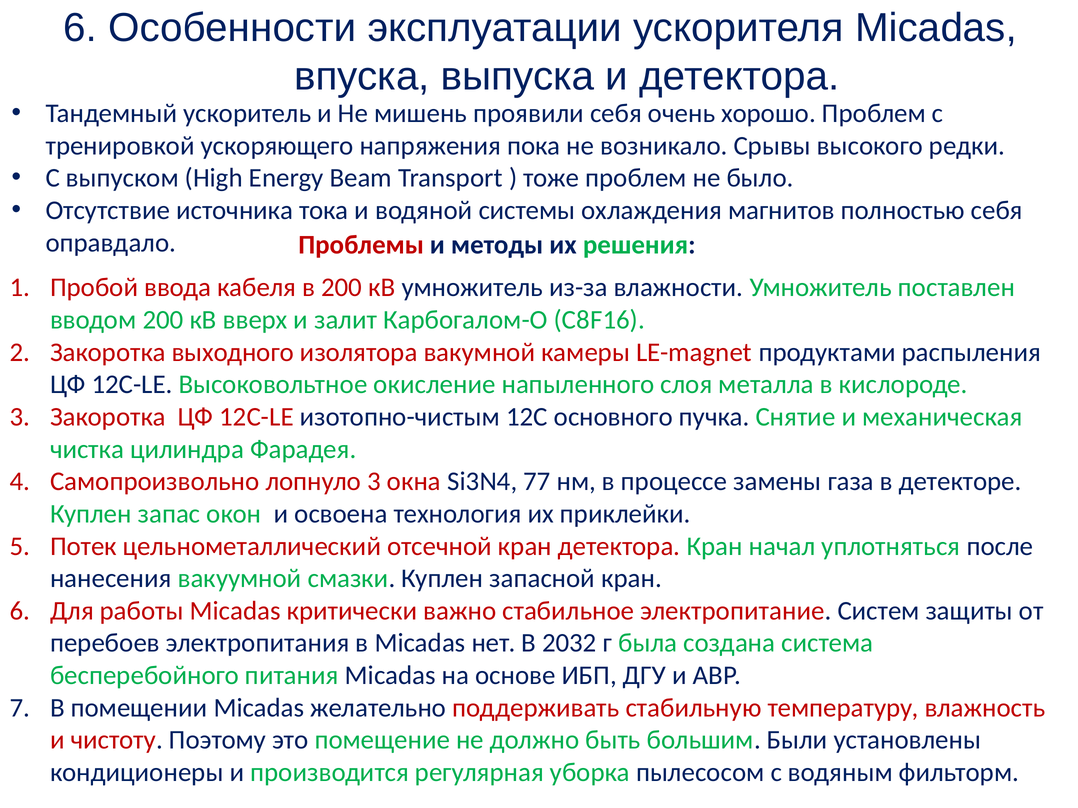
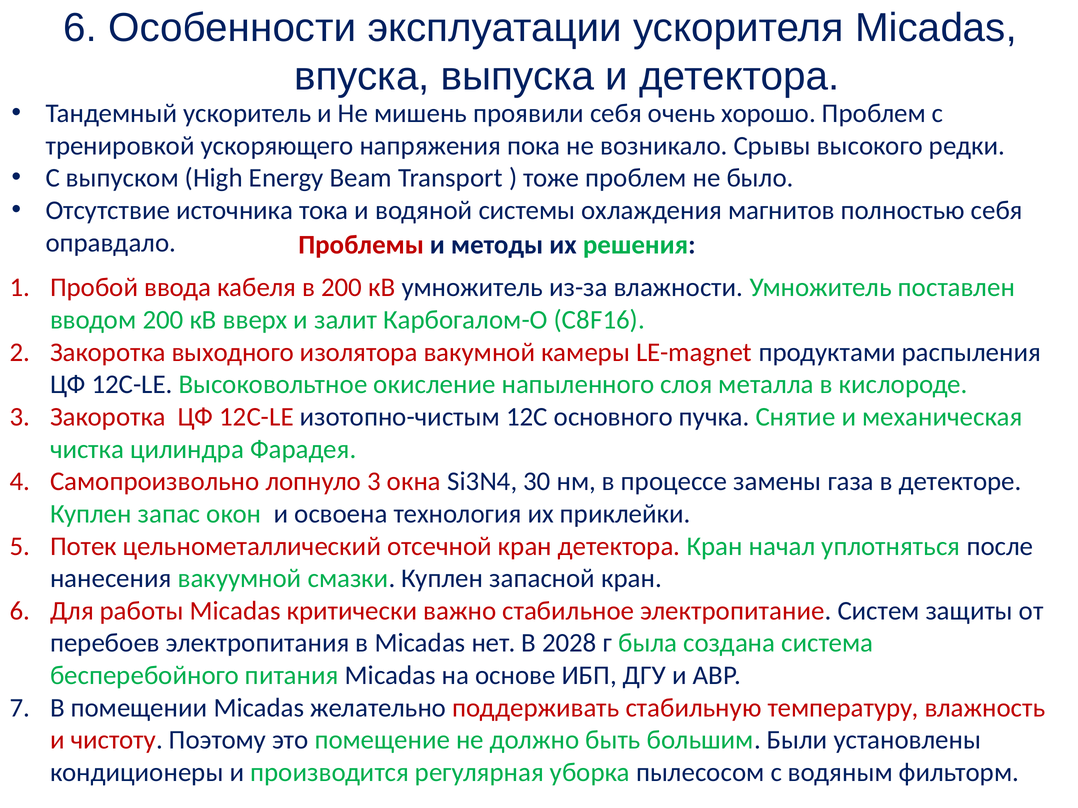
77: 77 -> 30
2032: 2032 -> 2028
